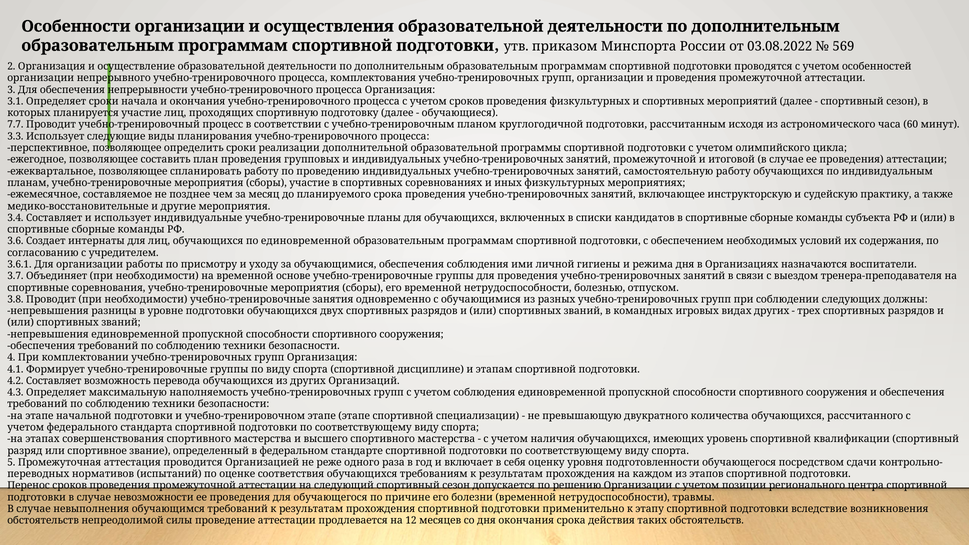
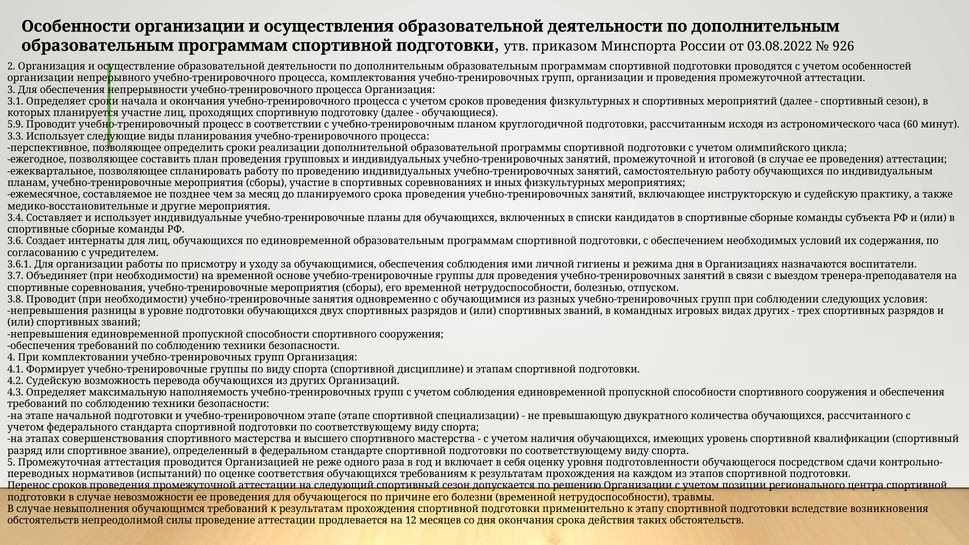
569: 569 -> 926
7.7: 7.7 -> 5.9
должны: должны -> условия
4.2 Составляет: Составляет -> Судейскую
